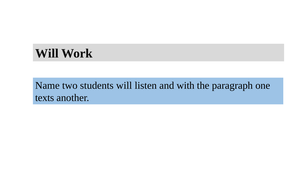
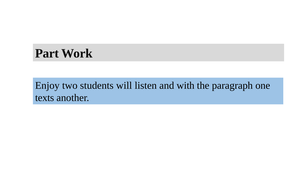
Will at (47, 54): Will -> Part
Name: Name -> Enjoy
